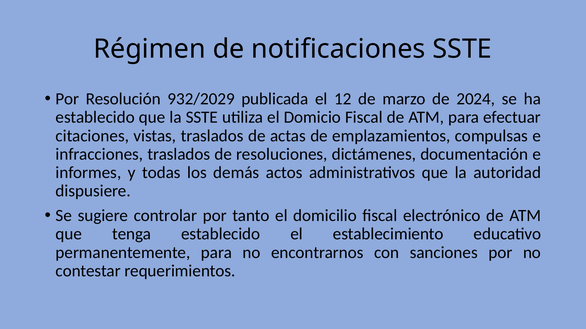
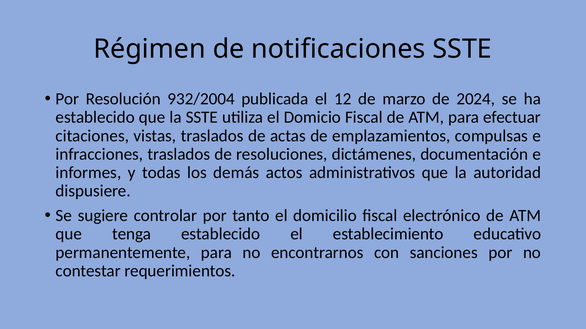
932/2029: 932/2029 -> 932/2004
